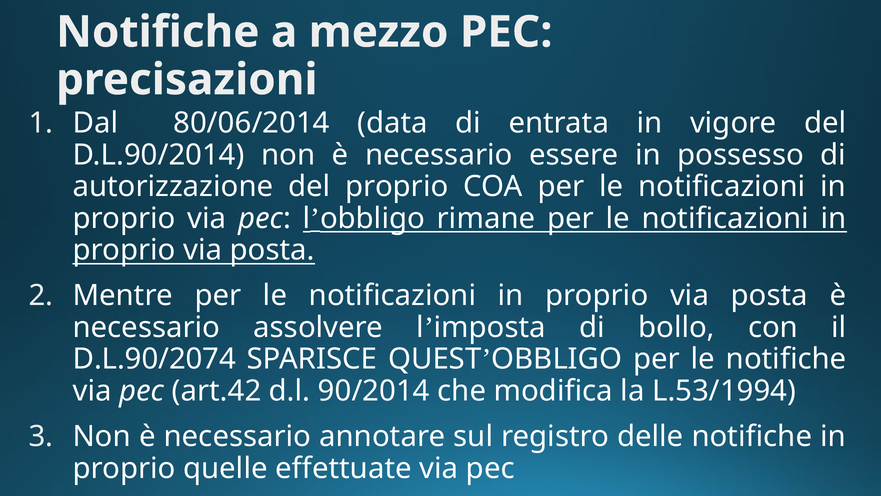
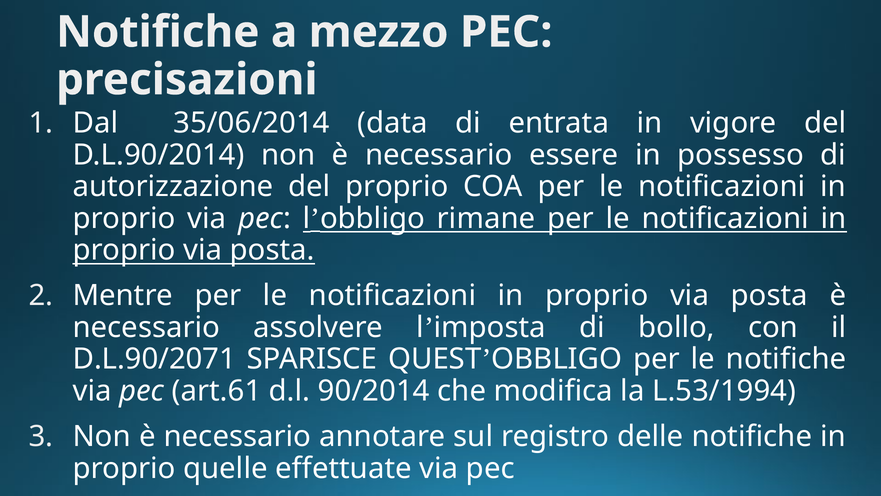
80/06/2014: 80/06/2014 -> 35/06/2014
D.L.90/2074: D.L.90/2074 -> D.L.90/2071
art.42: art.42 -> art.61
